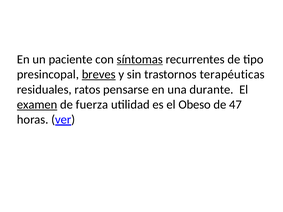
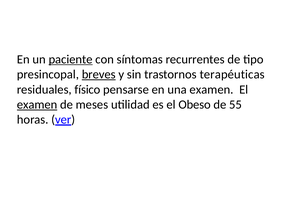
paciente underline: none -> present
síntomas underline: present -> none
ratos: ratos -> físico
una durante: durante -> examen
fuerza: fuerza -> meses
47: 47 -> 55
